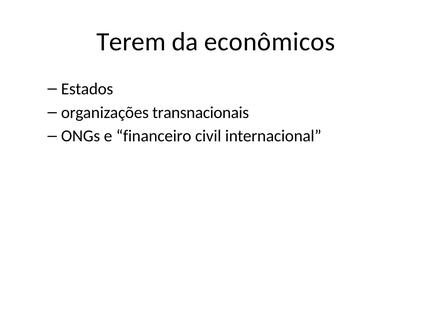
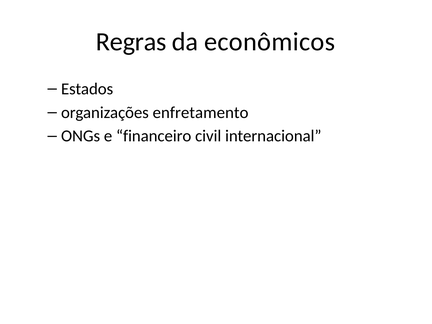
Terem: Terem -> Regras
transnacionais: transnacionais -> enfretamento
